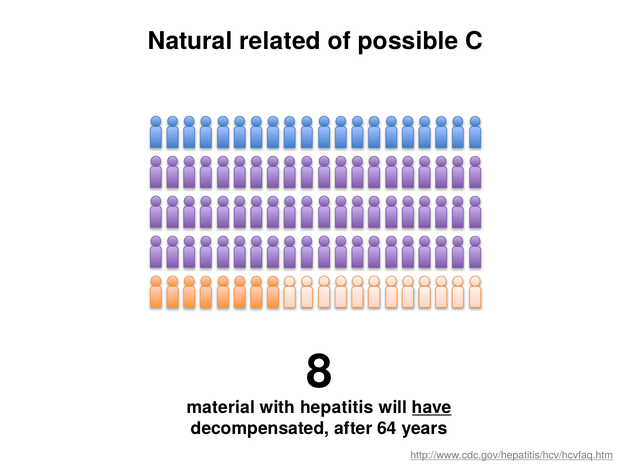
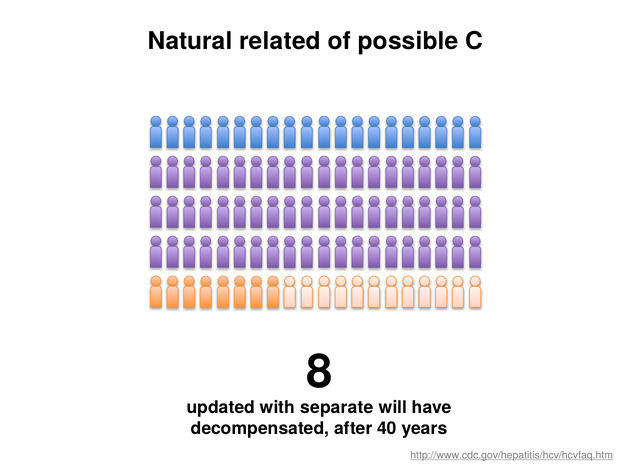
material: material -> updated
hepatitis: hepatitis -> separate
have underline: present -> none
64: 64 -> 40
